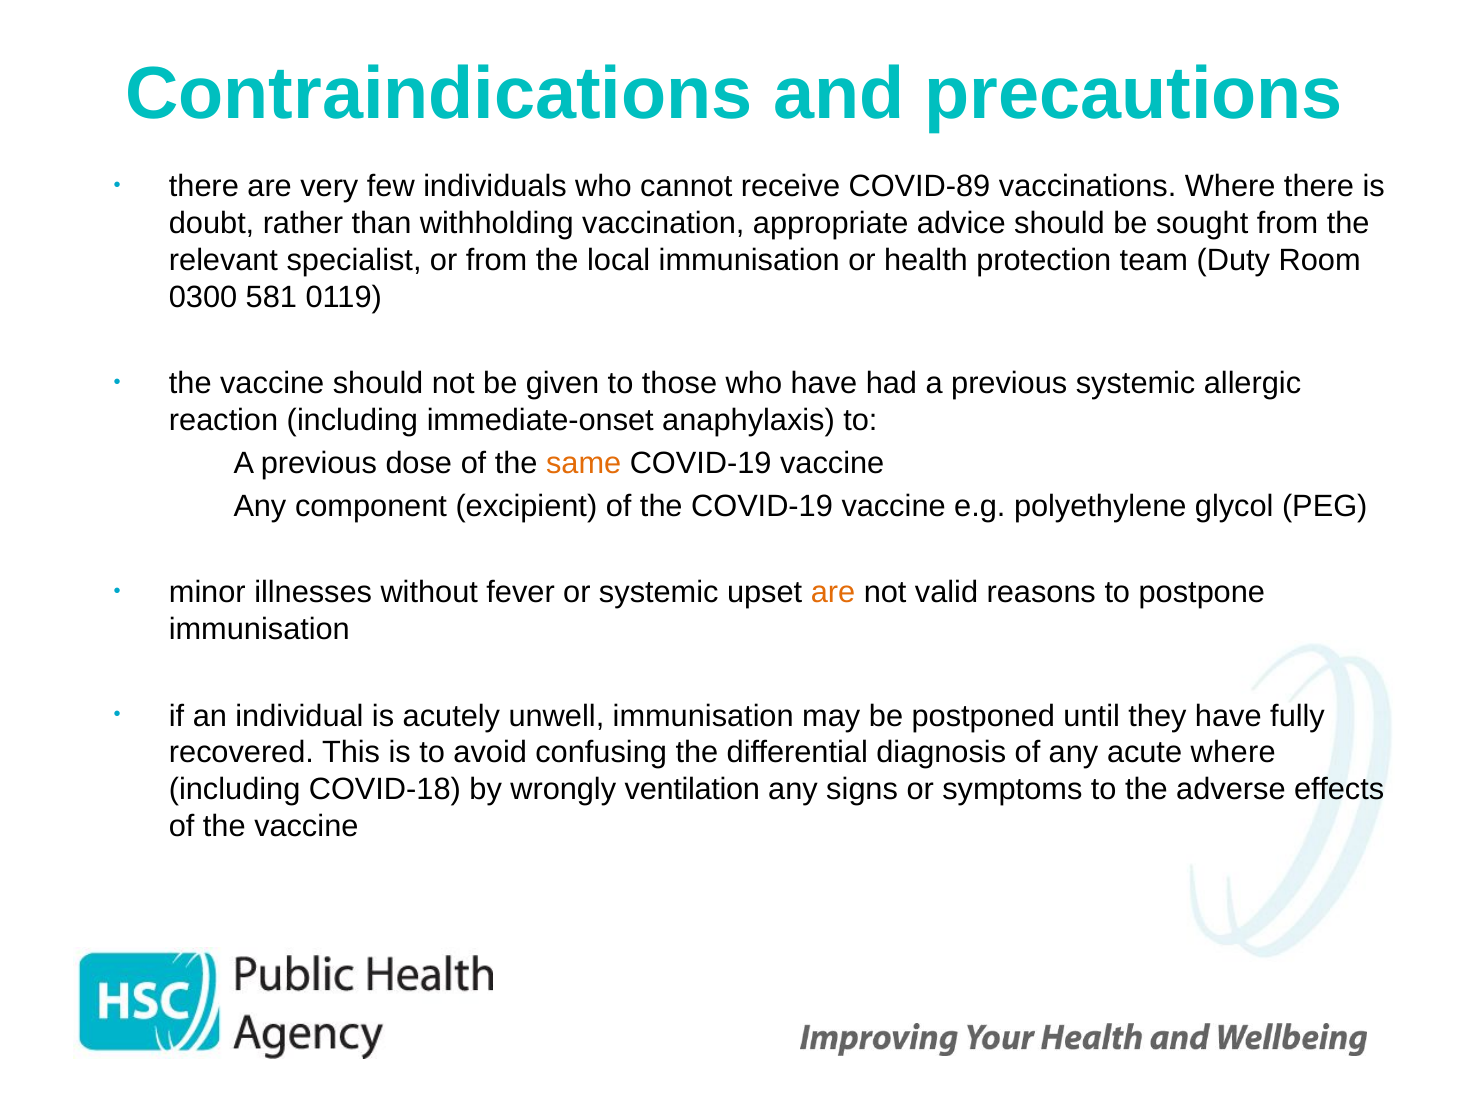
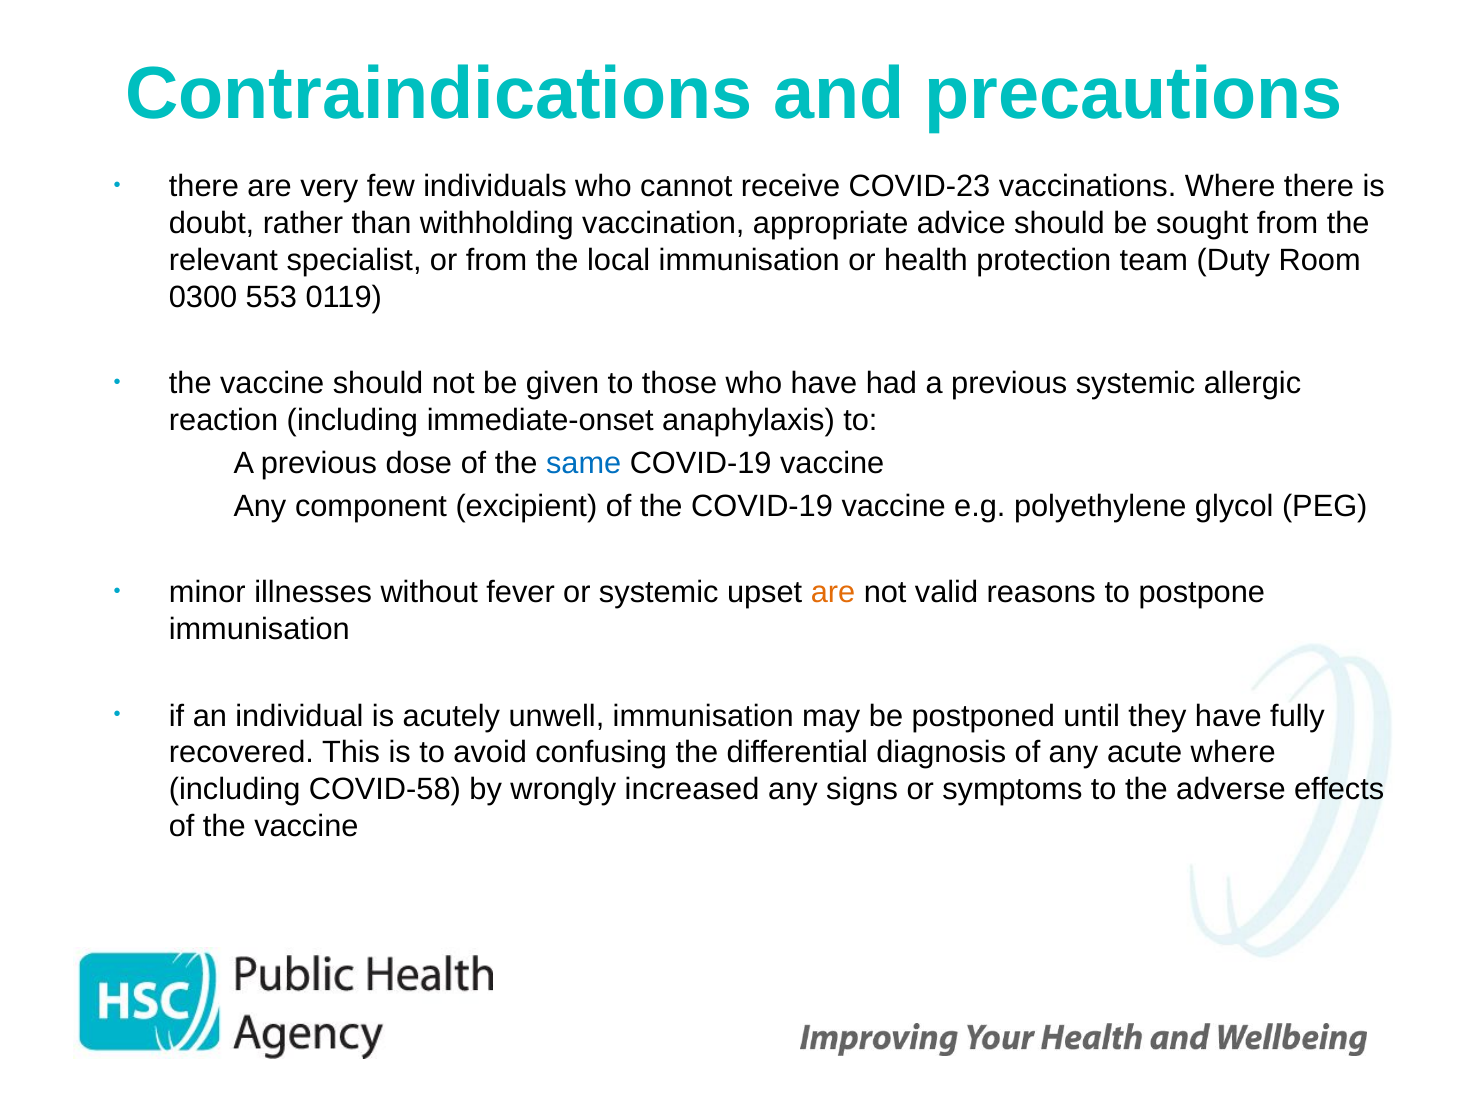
COVID-89: COVID-89 -> COVID-23
581: 581 -> 553
same colour: orange -> blue
COVID-18: COVID-18 -> COVID-58
ventilation: ventilation -> increased
